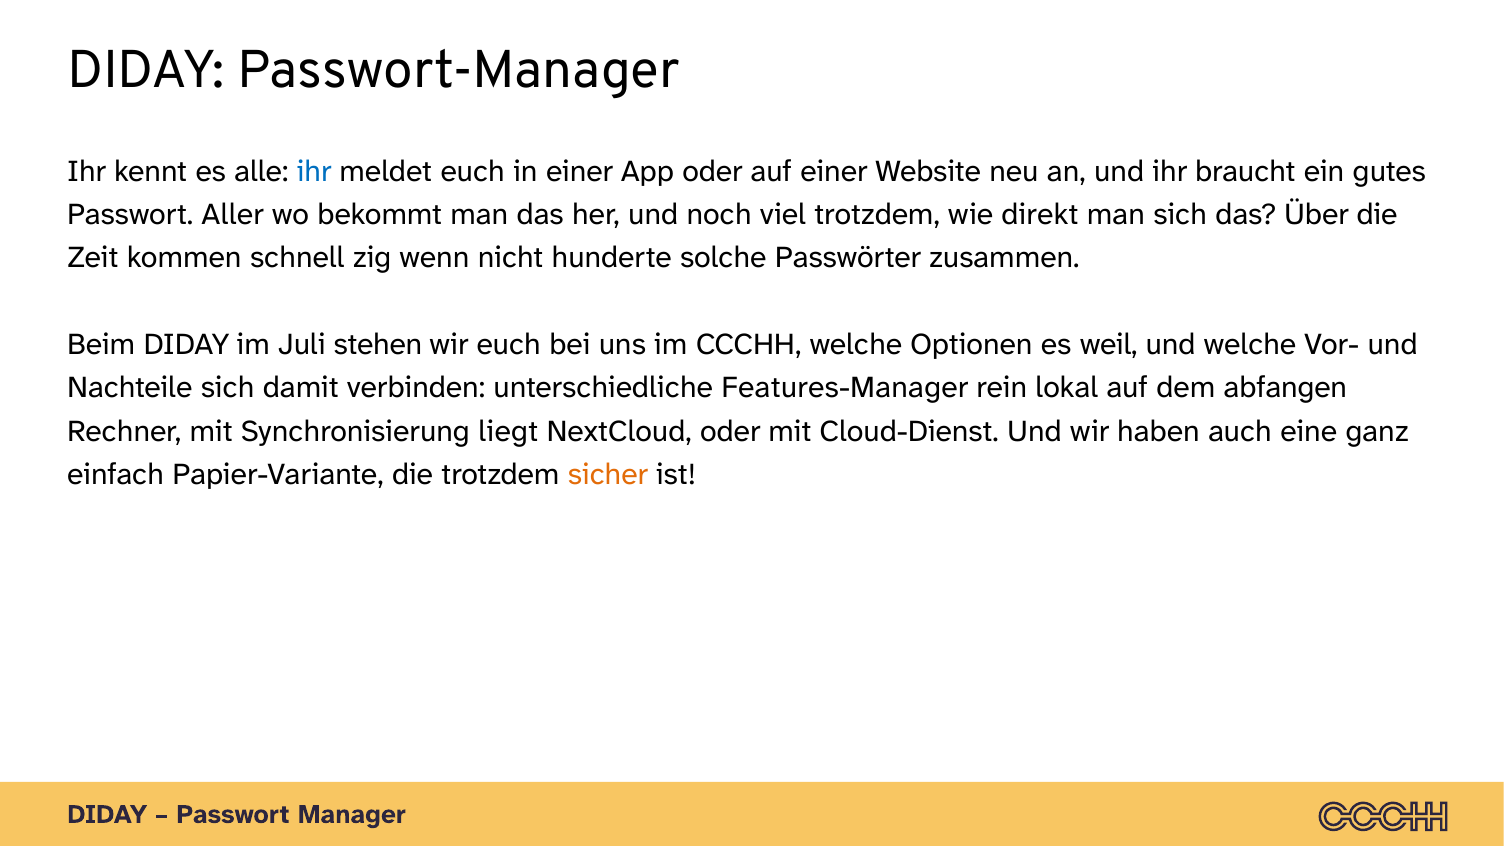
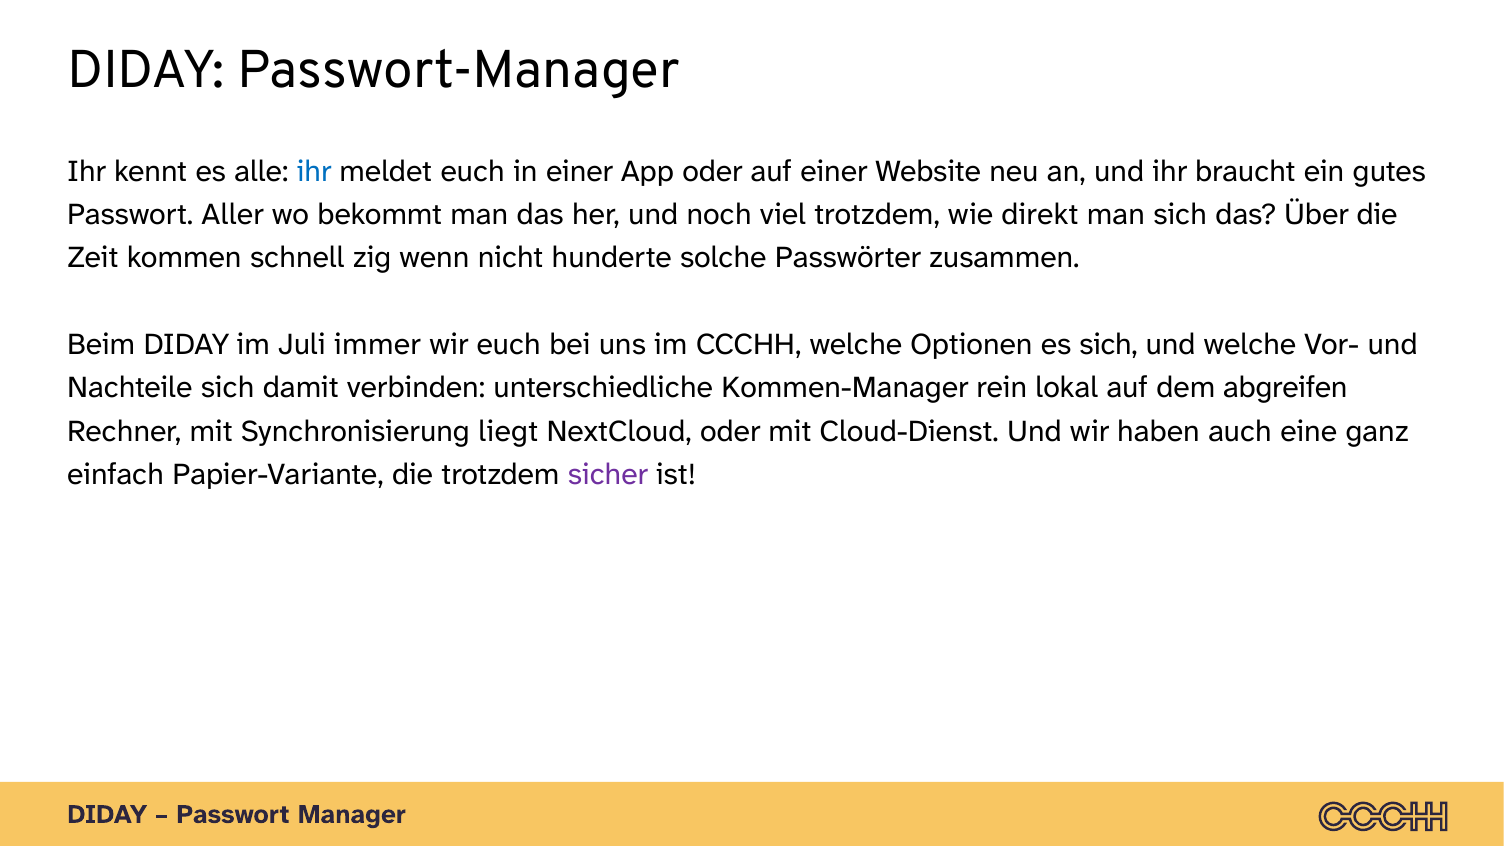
stehen: stehen -> immer
es weil: weil -> sich
Features-Manager: Features-Manager -> Kommen-Manager
abfangen: abfangen -> abgreifen
sicher colour: orange -> purple
